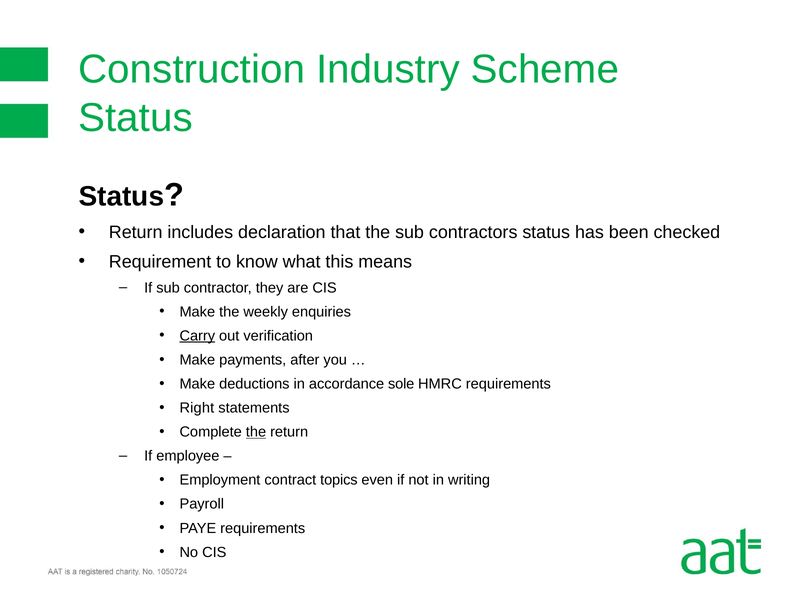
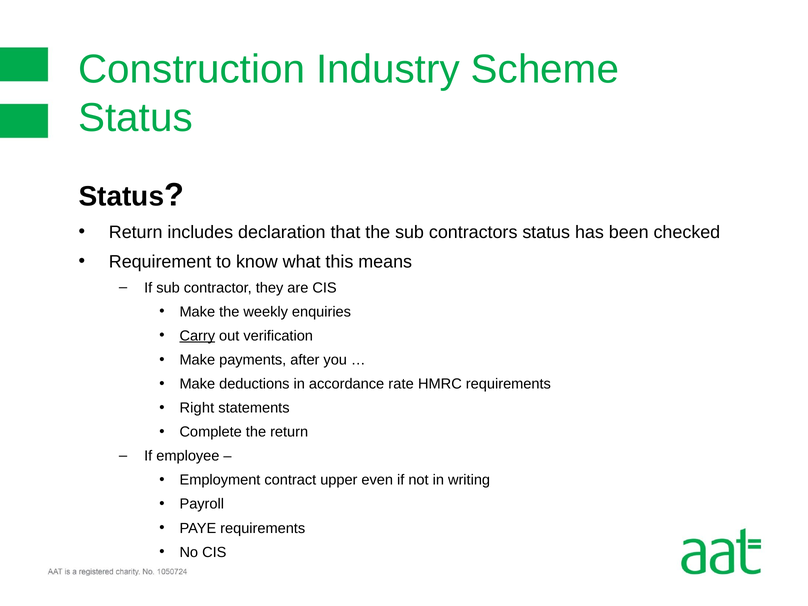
sole: sole -> rate
the at (256, 432) underline: present -> none
topics: topics -> upper
